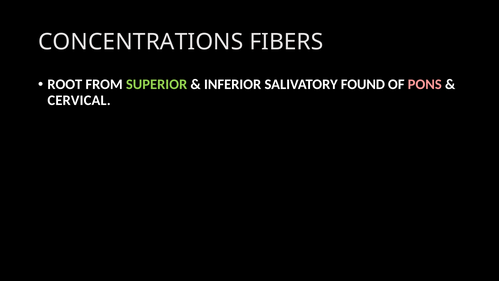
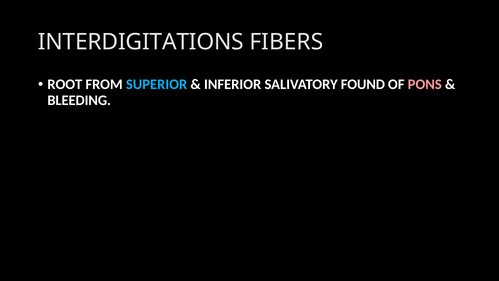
CONCENTRATIONS: CONCENTRATIONS -> INTERDIGITATIONS
SUPERIOR colour: light green -> light blue
CERVICAL: CERVICAL -> BLEEDING
